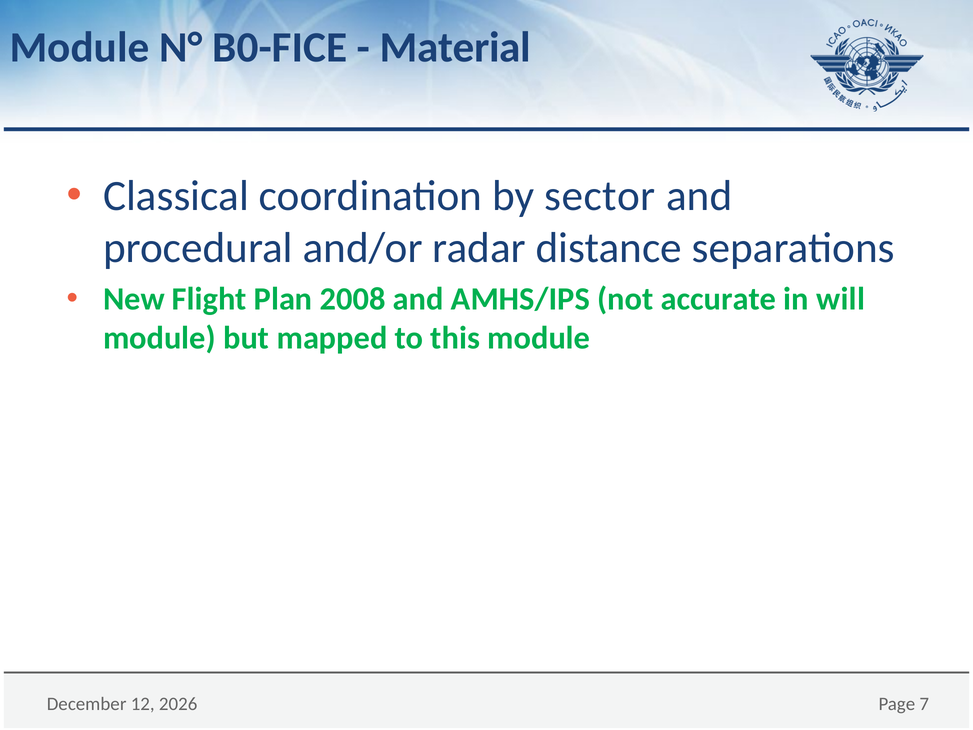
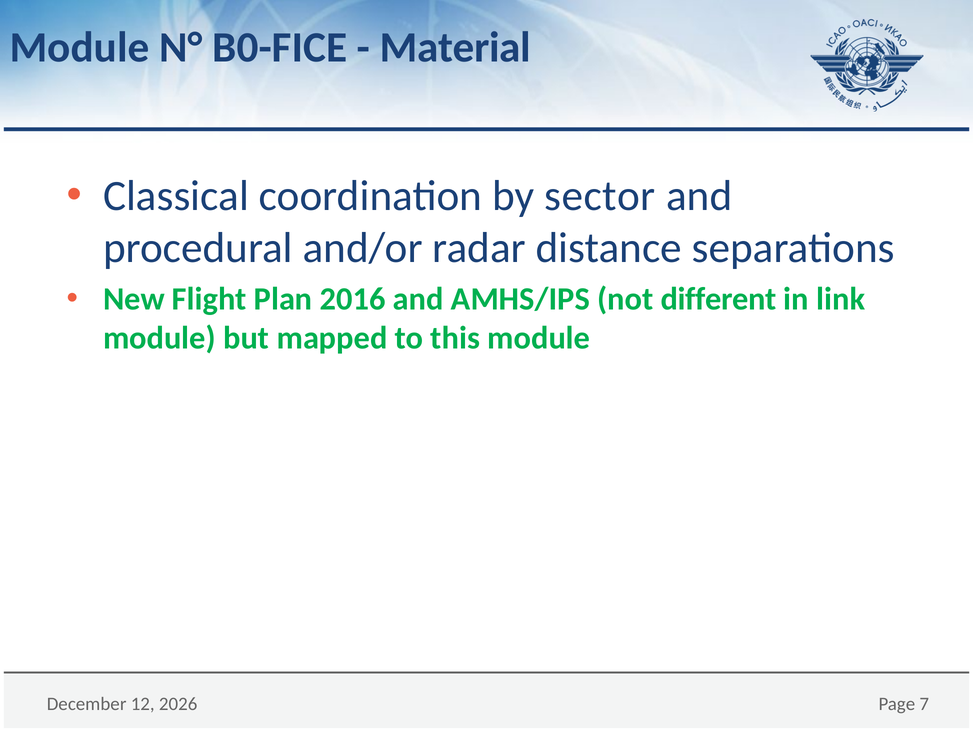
2008: 2008 -> 2016
accurate: accurate -> different
will: will -> link
